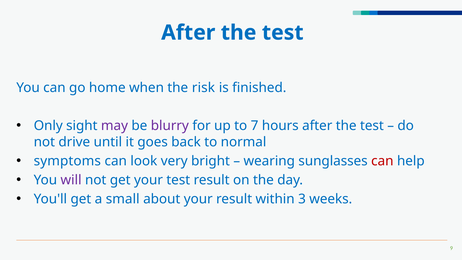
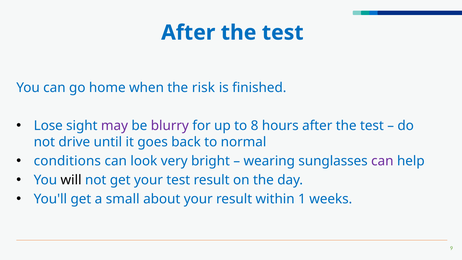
Only: Only -> Lose
7: 7 -> 8
symptoms: symptoms -> conditions
can at (382, 161) colour: red -> purple
will colour: purple -> black
3: 3 -> 1
